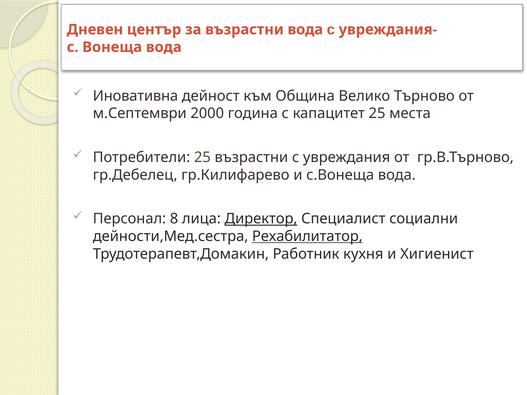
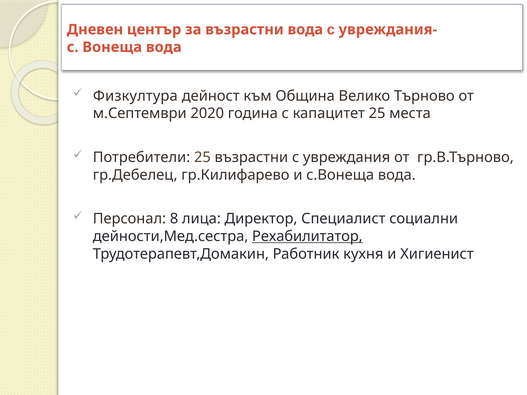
Иновативна: Иновативна -> Физкултура
2000: 2000 -> 2020
Директор underline: present -> none
